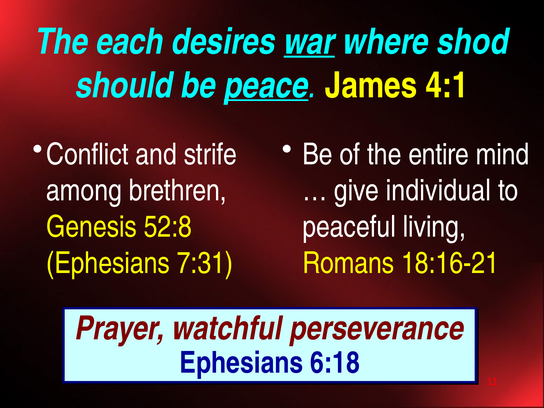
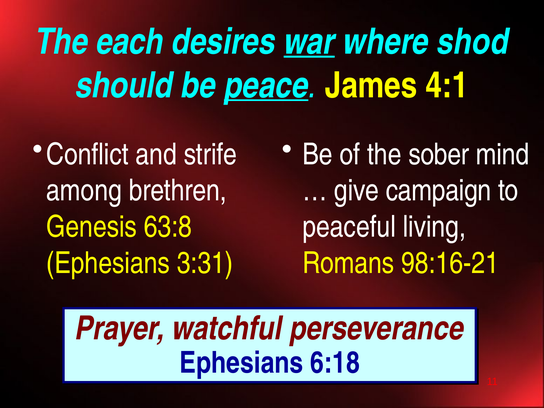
entire: entire -> sober
individual: individual -> campaign
52:8: 52:8 -> 63:8
7:31: 7:31 -> 3:31
18:16-21: 18:16-21 -> 98:16-21
